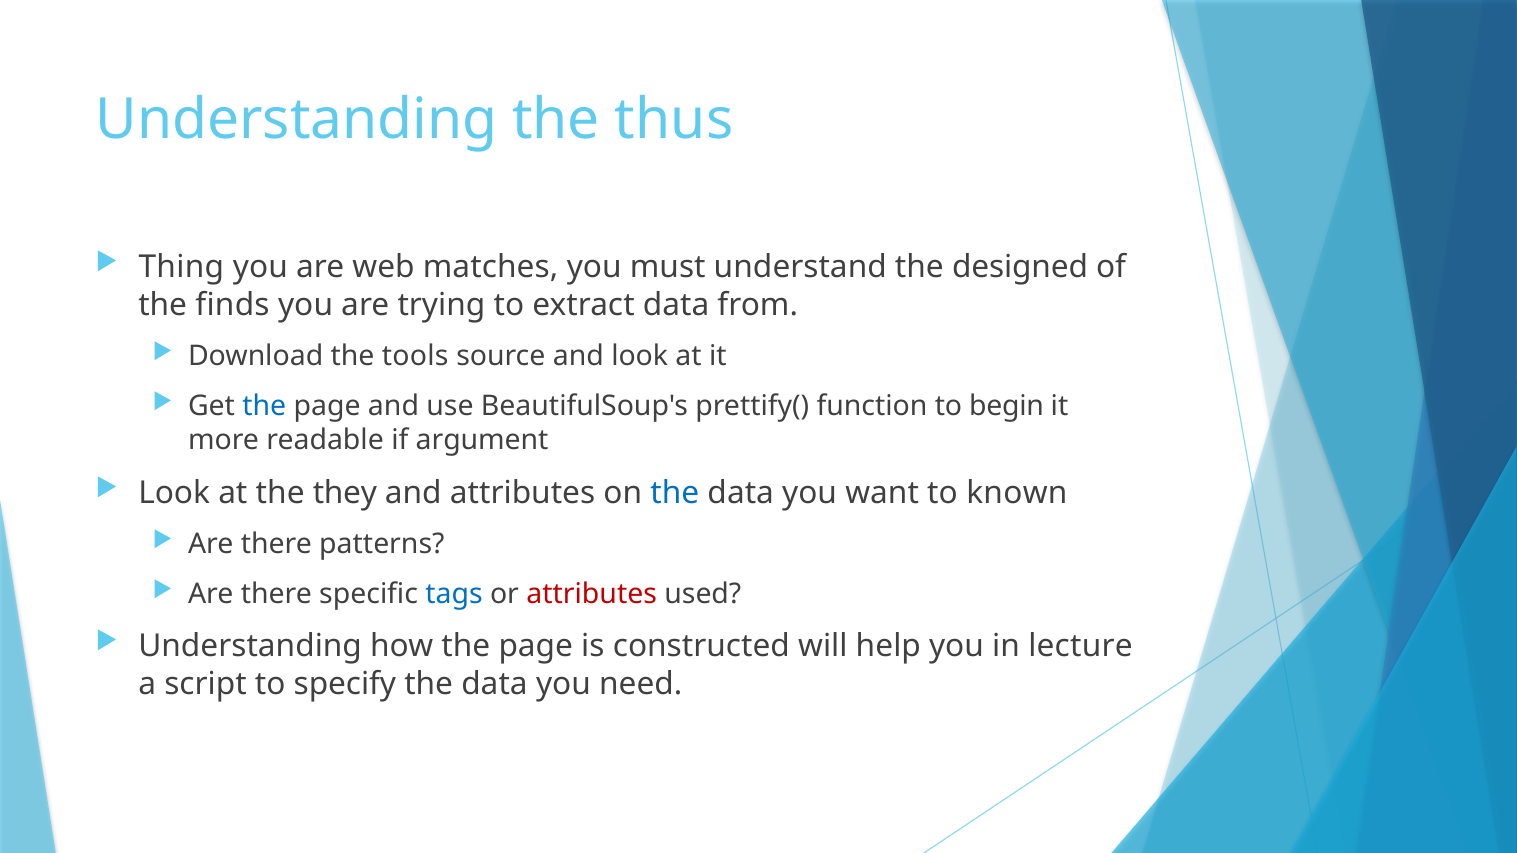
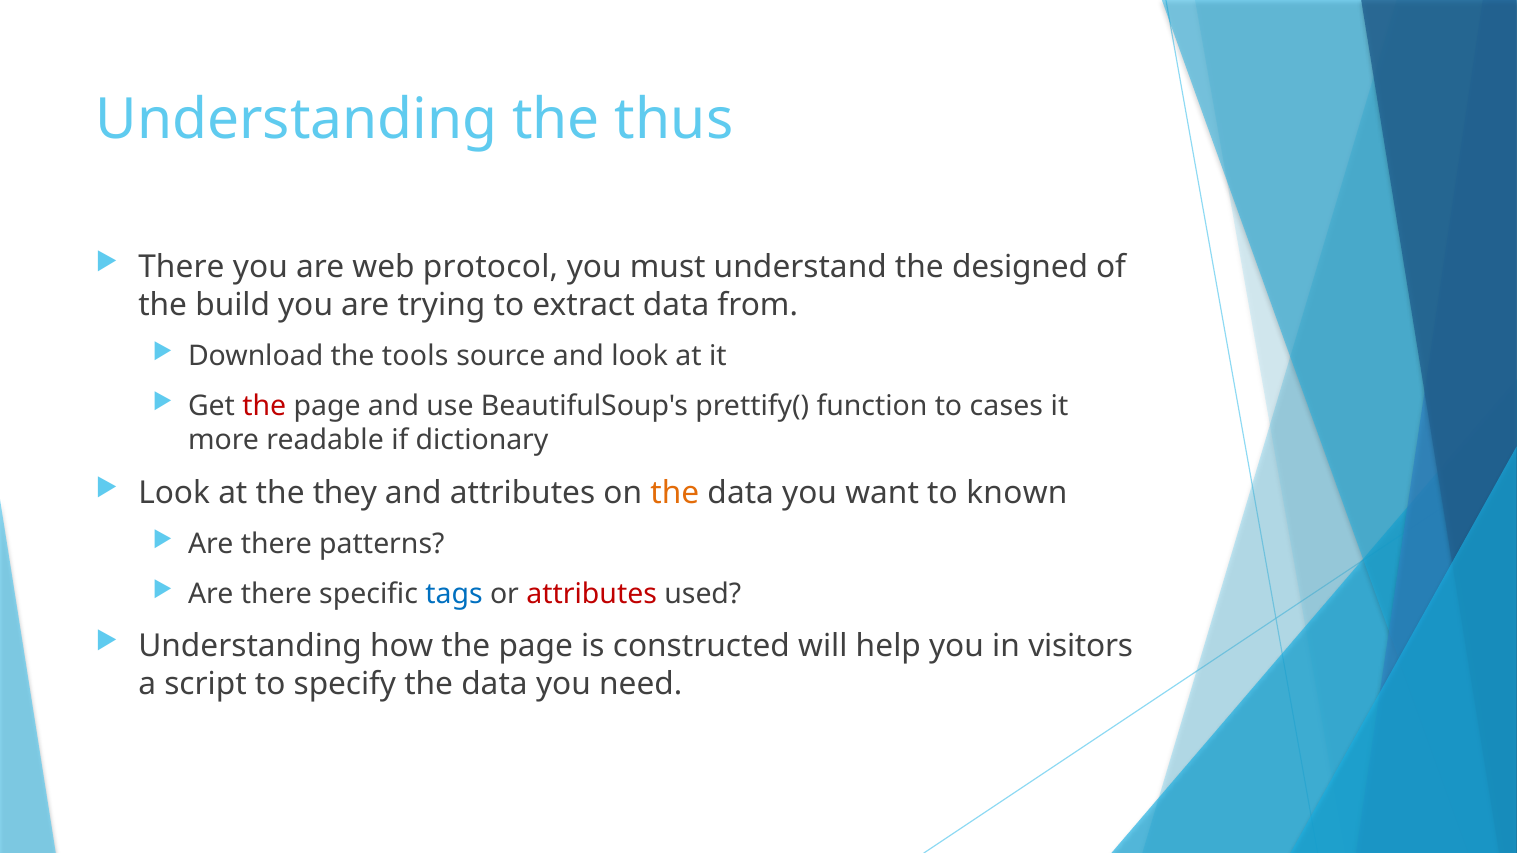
Thing at (181, 267): Thing -> There
matches: matches -> protocol
finds: finds -> build
the at (264, 407) colour: blue -> red
begin: begin -> cases
argument: argument -> dictionary
the at (675, 493) colour: blue -> orange
lecture: lecture -> visitors
